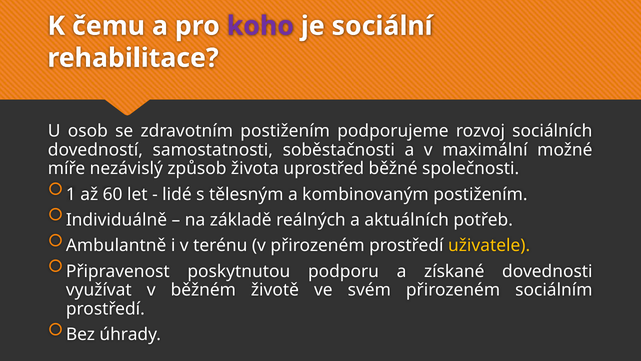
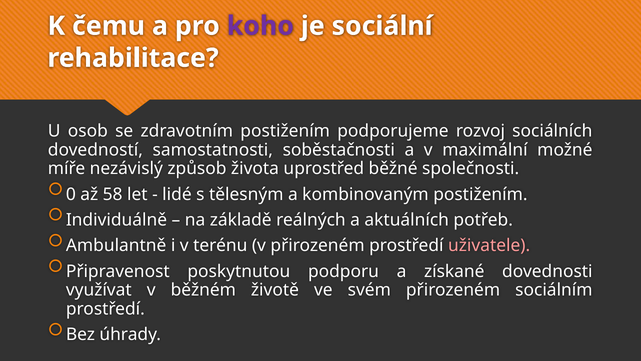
1: 1 -> 0
60: 60 -> 58
uživatele colour: yellow -> pink
